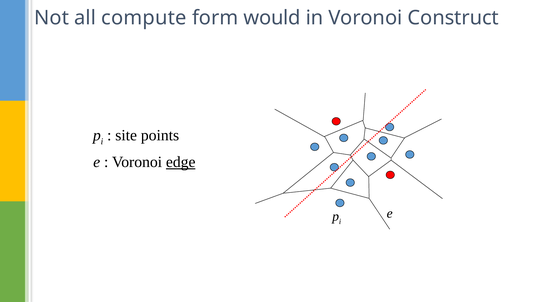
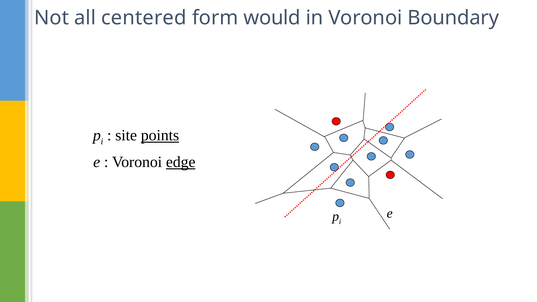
compute: compute -> centered
Construct: Construct -> Boundary
points underline: none -> present
